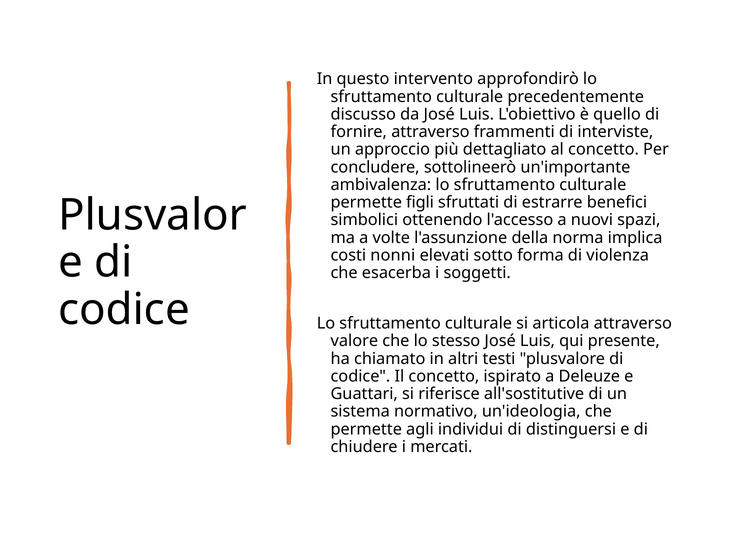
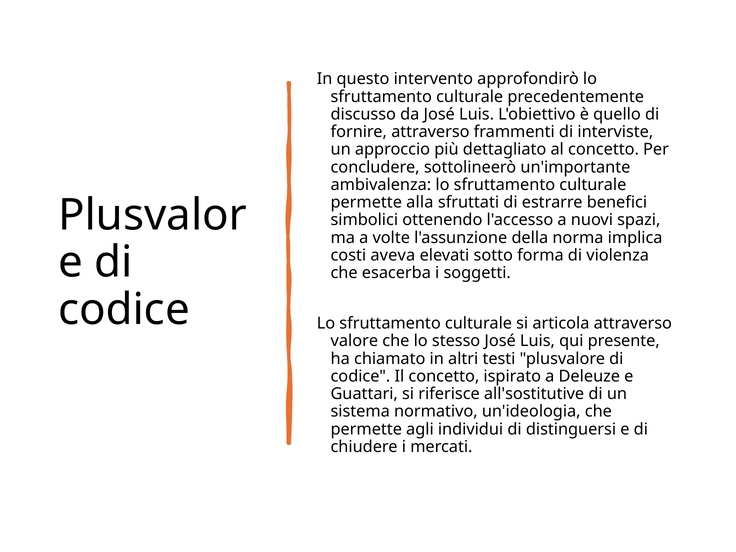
figli: figli -> alla
nonni: nonni -> aveva
